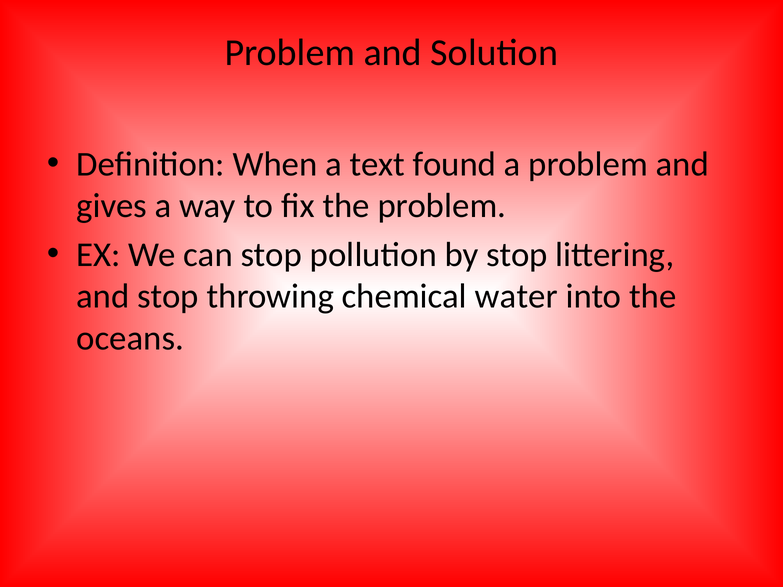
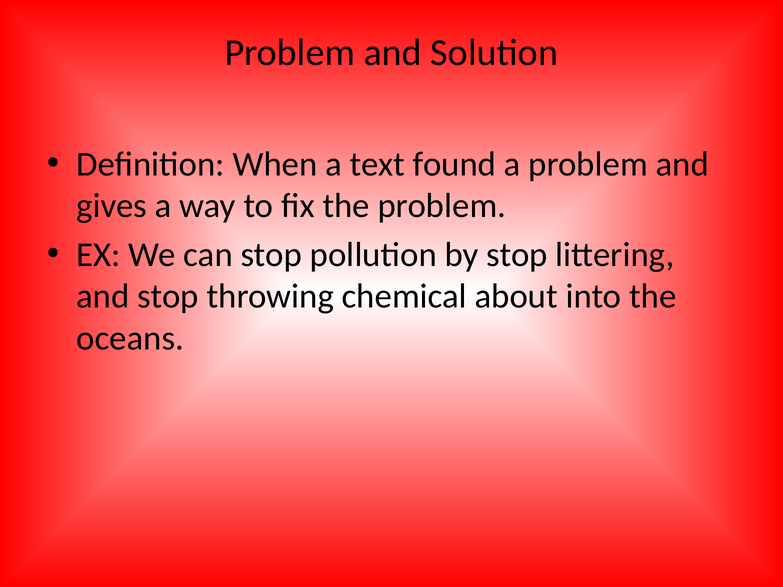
water: water -> about
